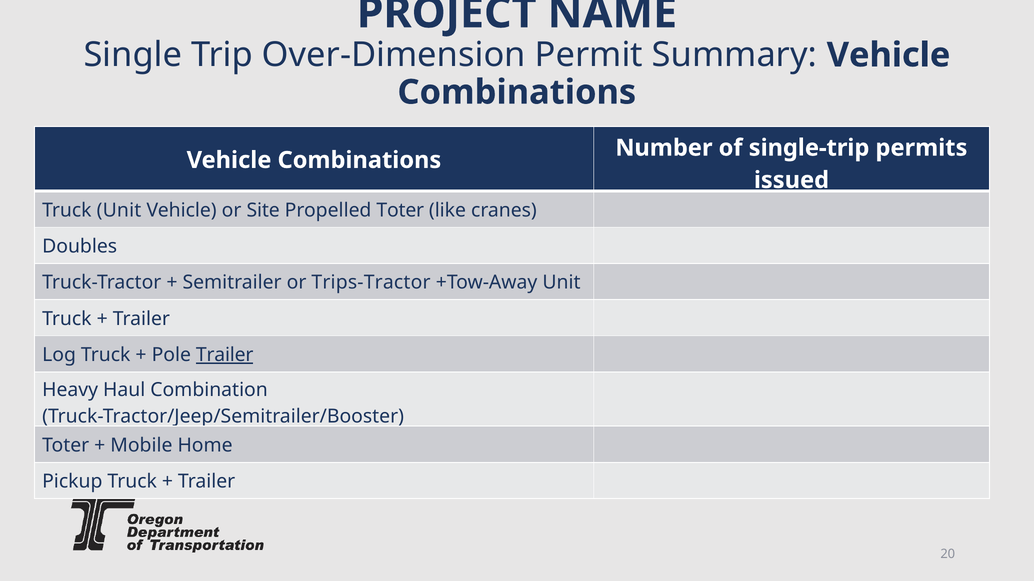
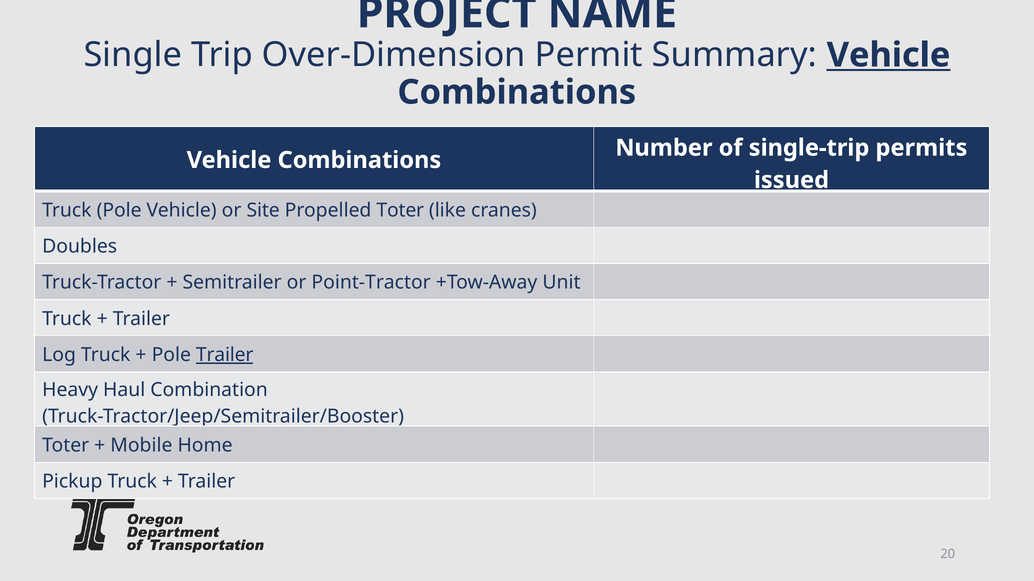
Vehicle at (889, 55) underline: none -> present
Truck Unit: Unit -> Pole
Trips-Tractor: Trips-Tractor -> Point-Tractor
